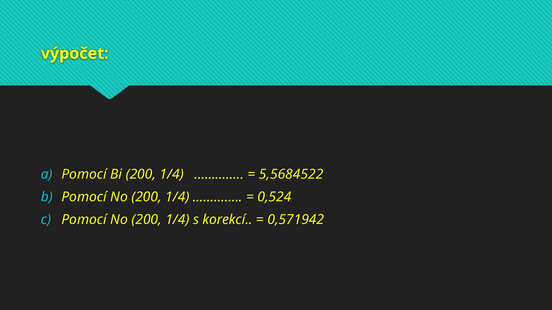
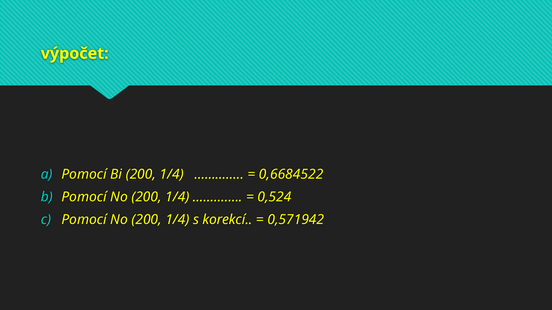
5,5684522: 5,5684522 -> 0,6684522
